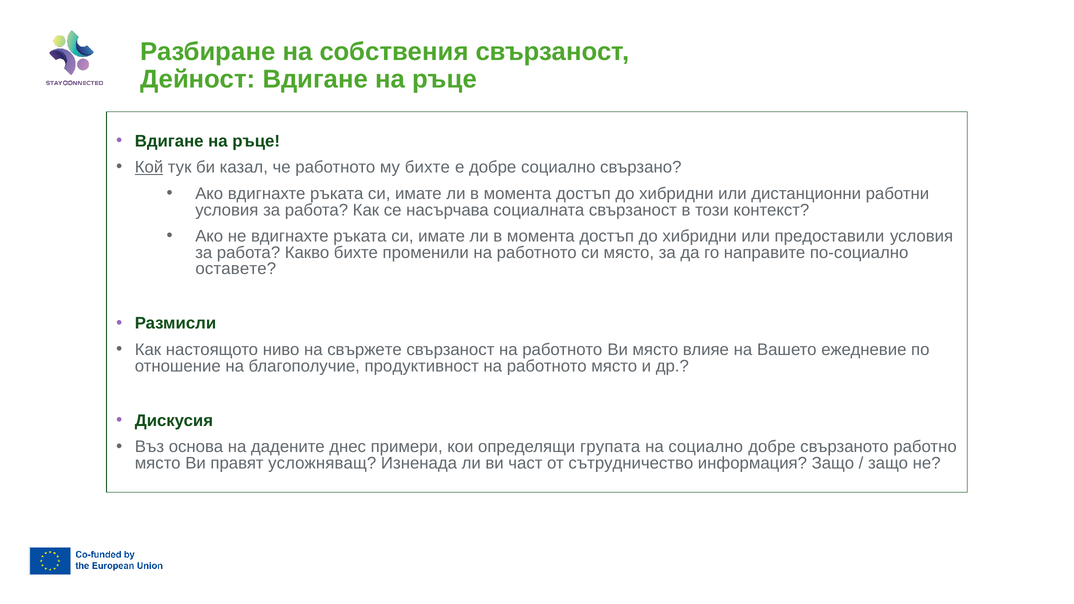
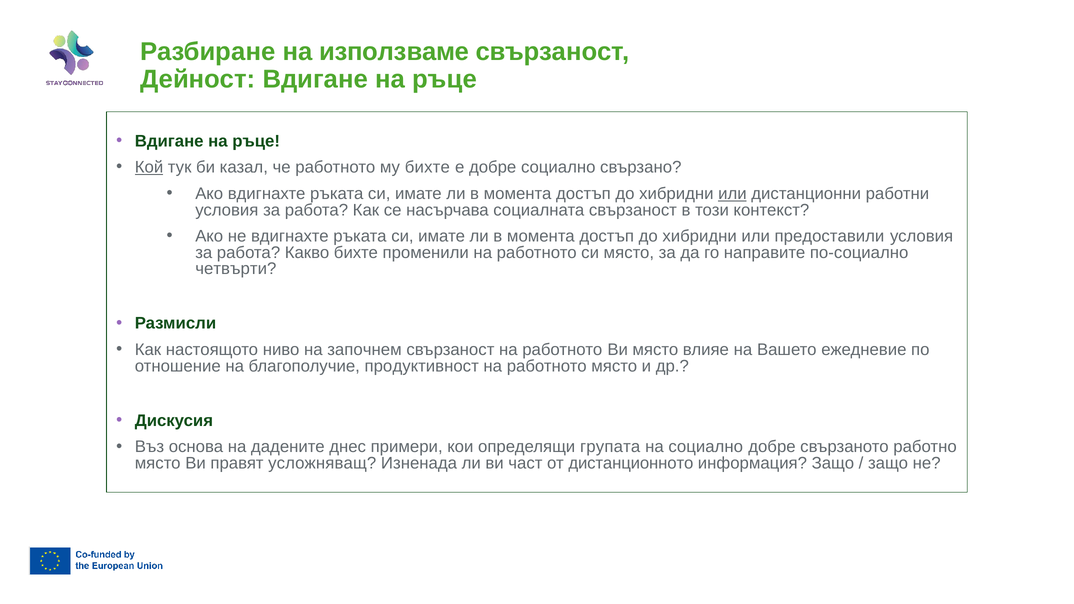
собствения: собствения -> използваме
или at (732, 194) underline: none -> present
оставете: оставете -> четвърти
свържете: свържете -> започнем
сътрудничество: сътрудничество -> дистанционното
